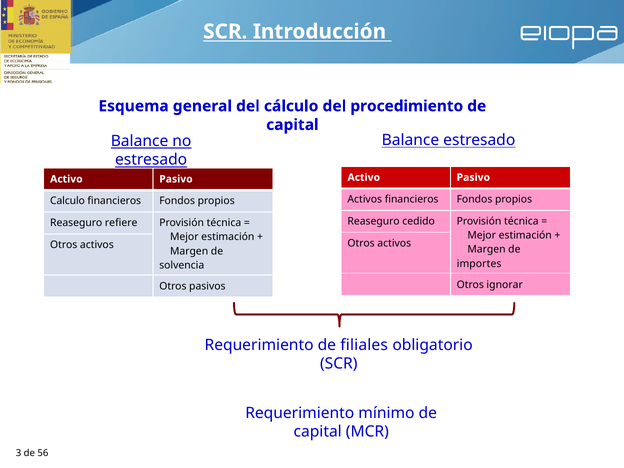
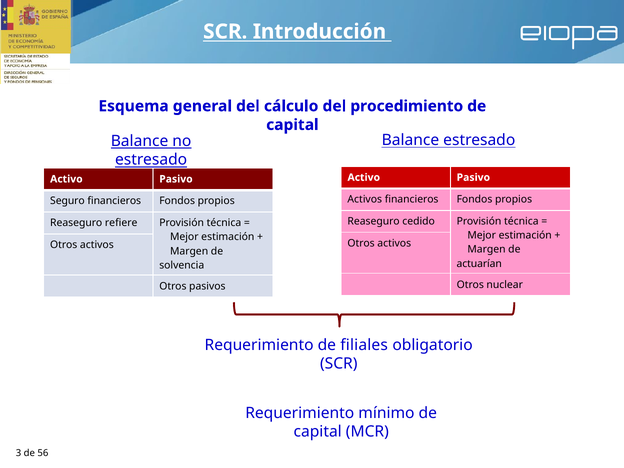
Calculo: Calculo -> Seguro
importes: importes -> actuarían
ignorar: ignorar -> nuclear
